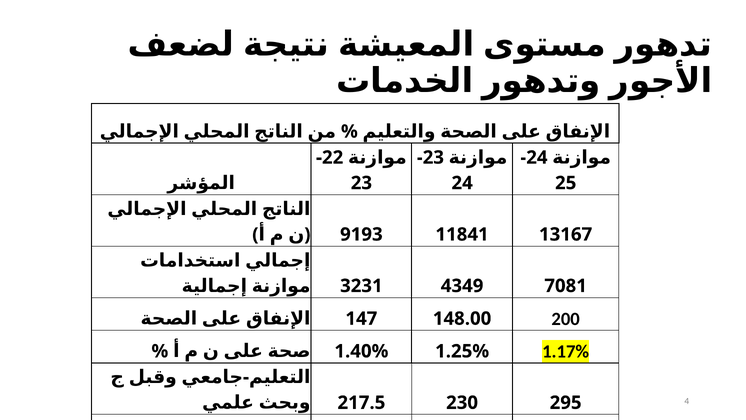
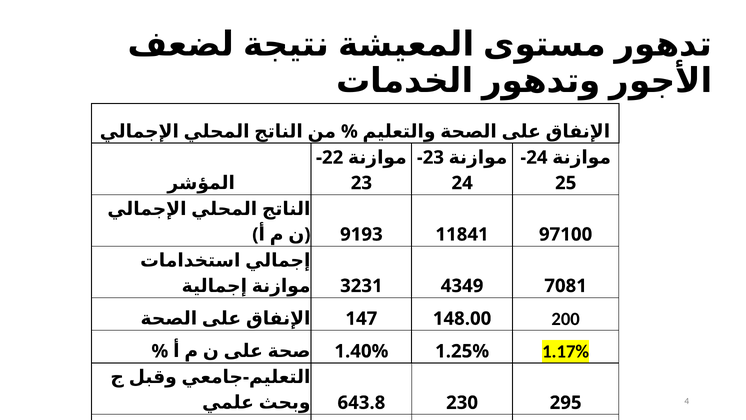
13167: 13167 -> 97100
217.5: 217.5 -> 643.8
